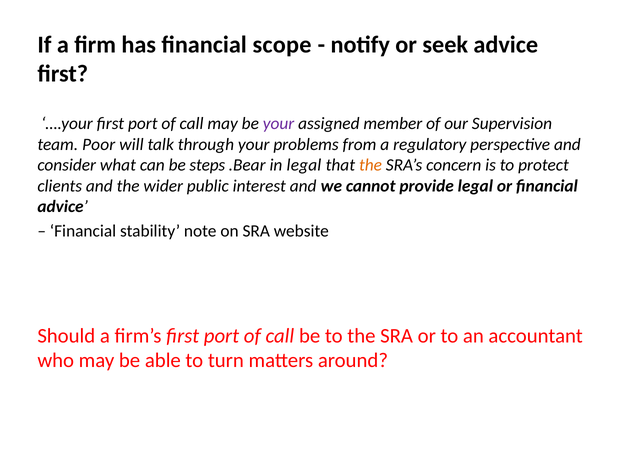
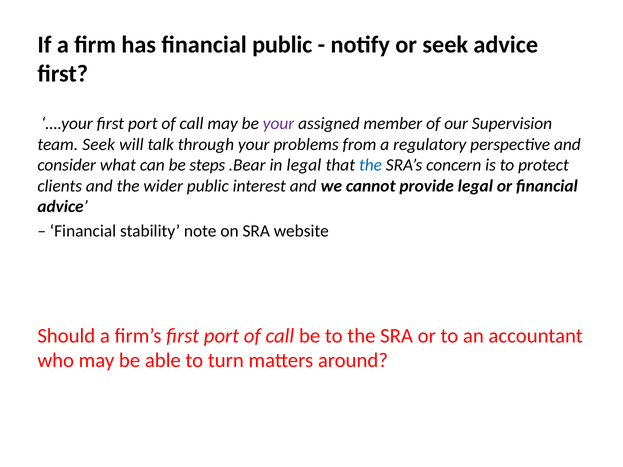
financial scope: scope -> public
team Poor: Poor -> Seek
the at (370, 165) colour: orange -> blue
